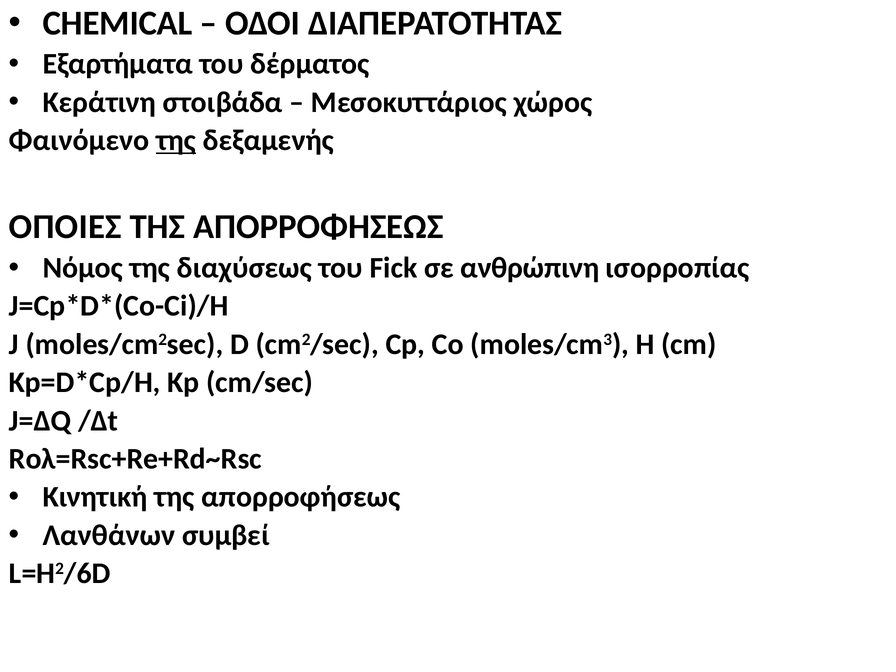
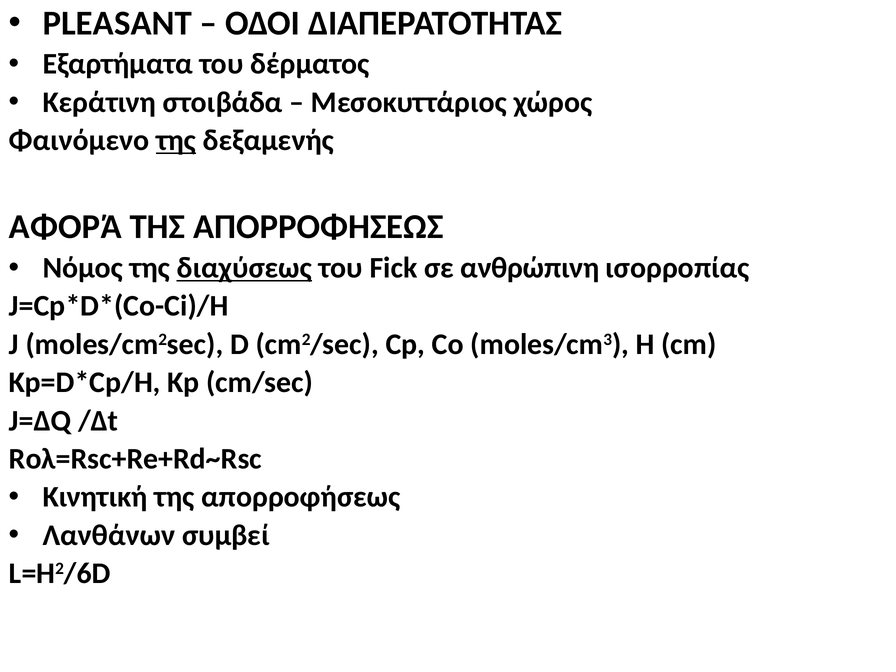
CHEMICAL: CHEMICAL -> PLEASANT
ΟΠΟΙΕΣ: ΟΠΟΙΕΣ -> ΑΦΟΡΆ
διαχύσεως underline: none -> present
